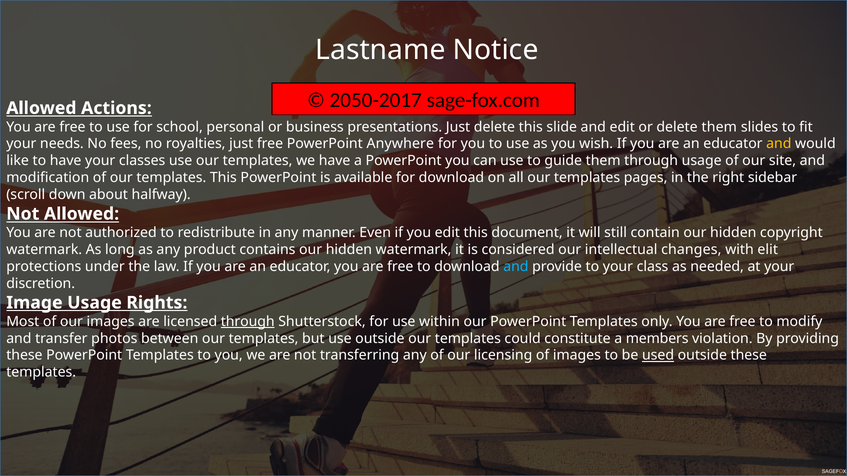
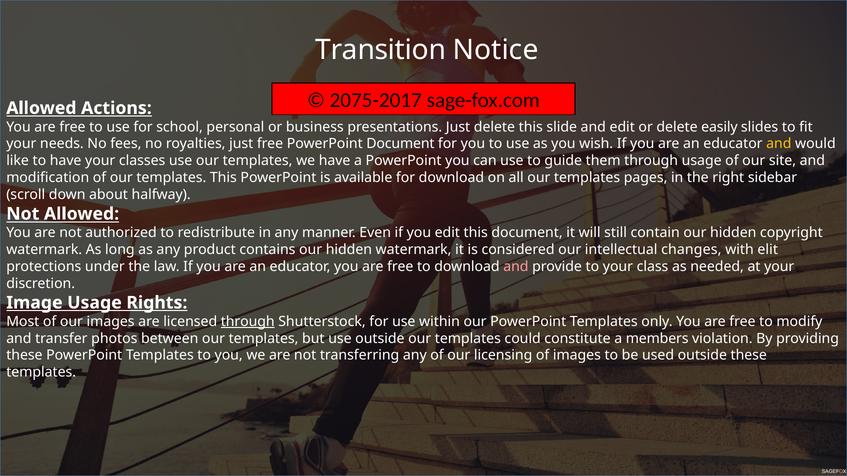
Lastname: Lastname -> Transition
2050-2017: 2050-2017 -> 2075-2017
delete them: them -> easily
PowerPoint Anywhere: Anywhere -> Document
and at (516, 267) colour: light blue -> pink
used underline: present -> none
